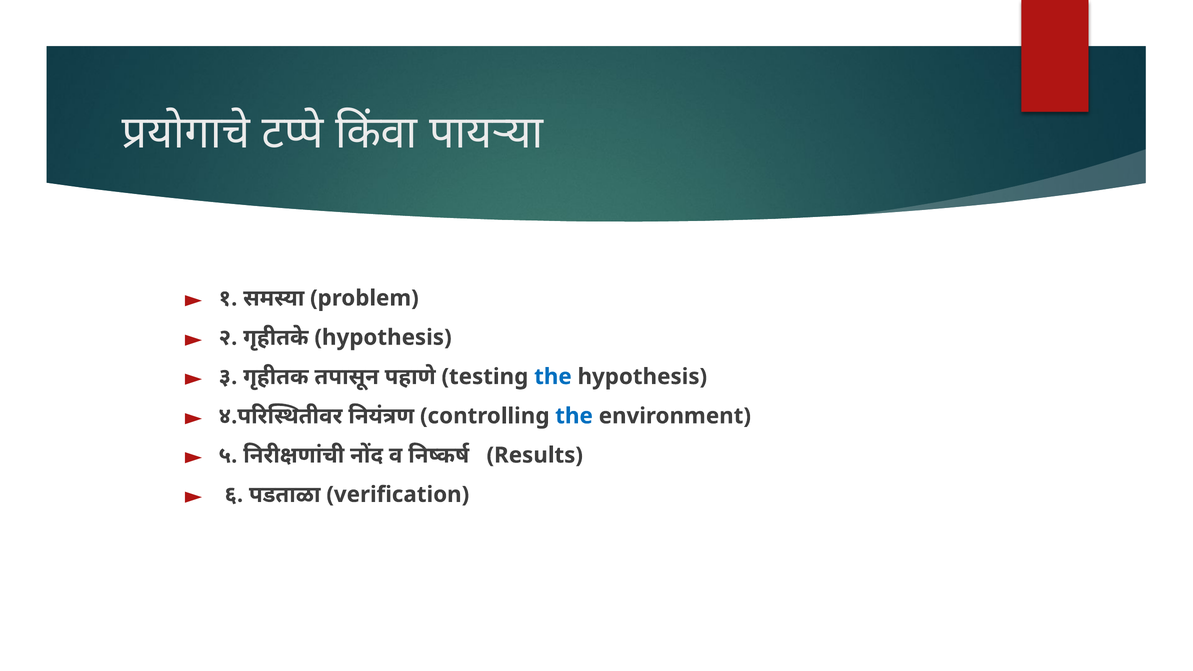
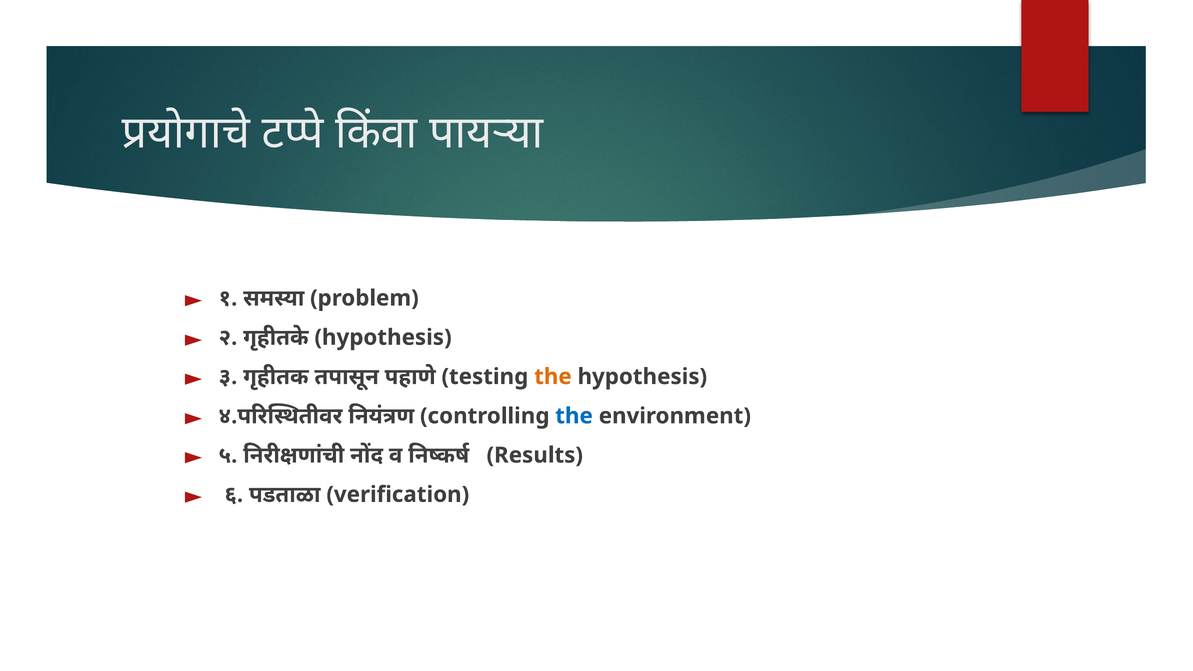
the at (553, 377) colour: blue -> orange
